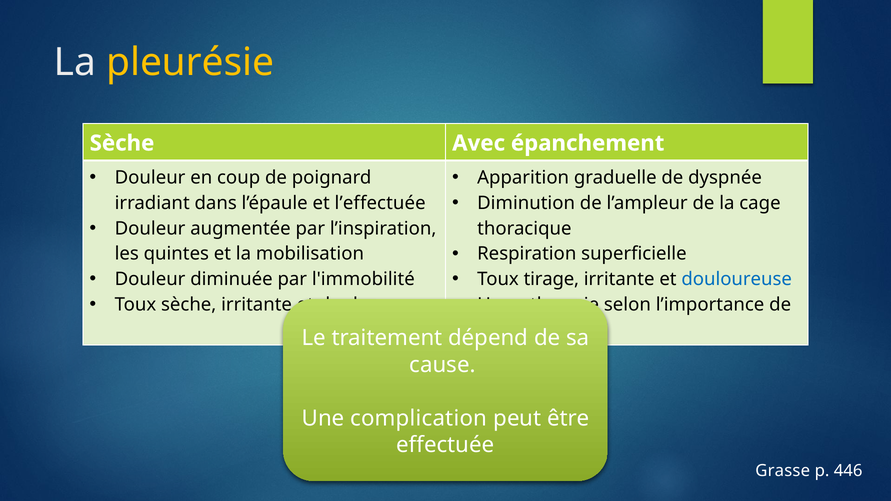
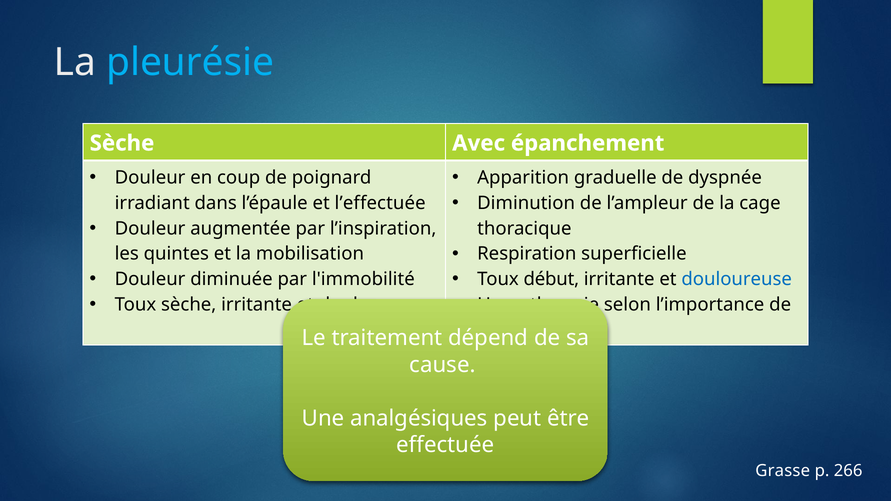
pleurésie colour: yellow -> light blue
tirage: tirage -> début
complication: complication -> analgésiques
446: 446 -> 266
